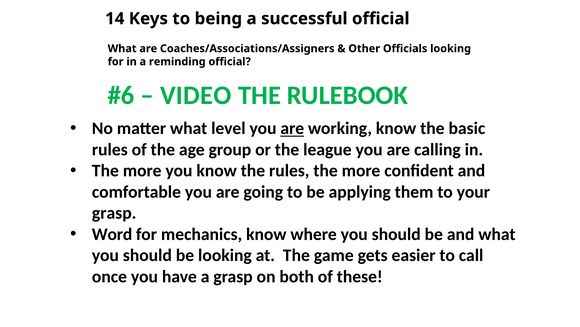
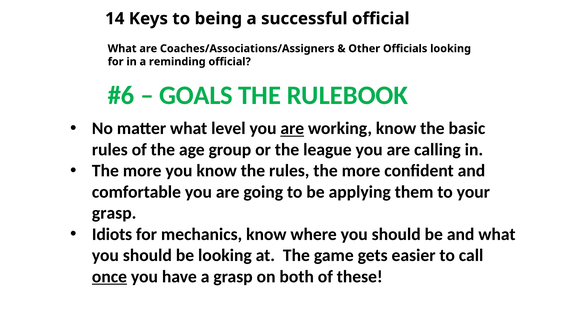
VIDEO: VIDEO -> GOALS
Word: Word -> Idiots
once underline: none -> present
